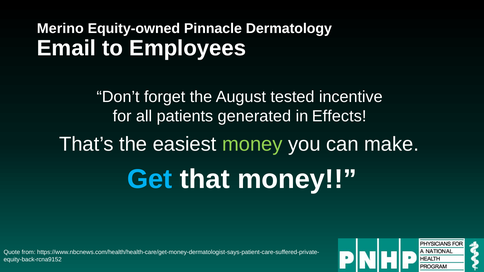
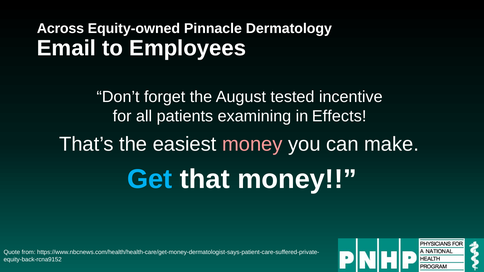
Merino: Merino -> Across
generated: generated -> examining
money at (252, 144) colour: light green -> pink
